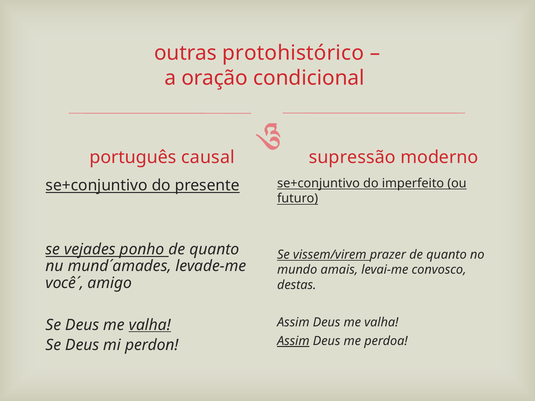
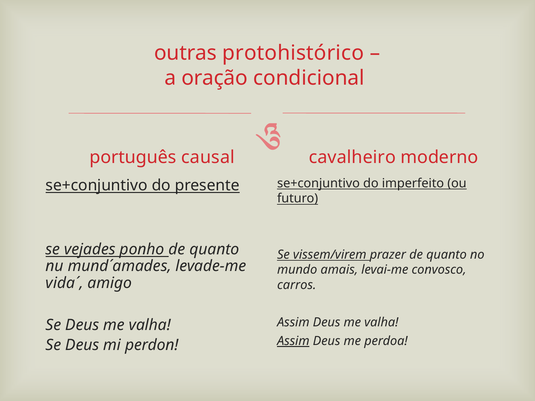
supressão: supressão -> cavalheiro
você´: você´ -> vida´
destas: destas -> carros
valha at (150, 325) underline: present -> none
